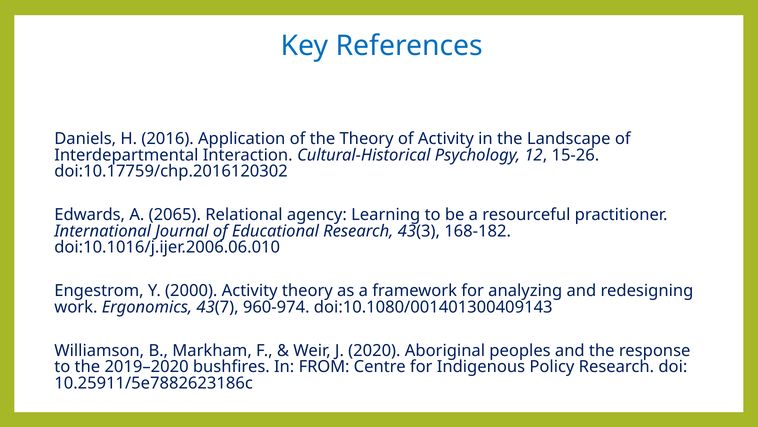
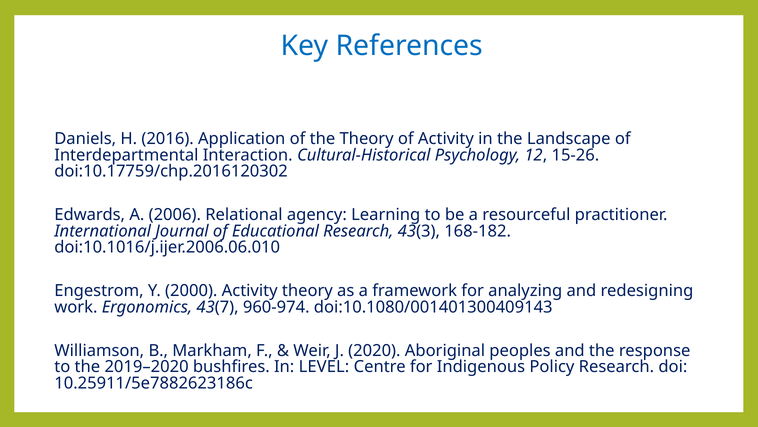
2065: 2065 -> 2006
FROM: FROM -> LEVEL
